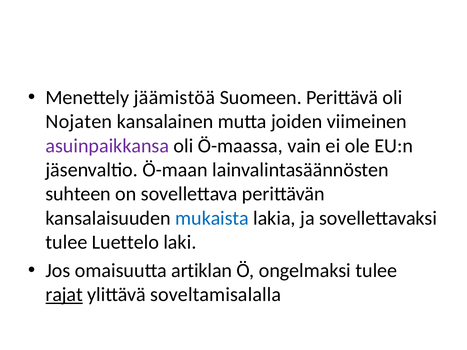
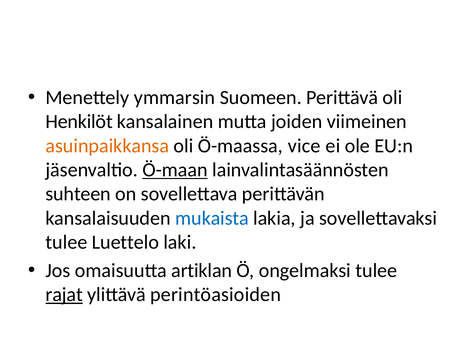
jäämistöä: jäämistöä -> ymmarsin
Nojaten: Nojaten -> Henkilöt
asuinpaikkansa colour: purple -> orange
vain: vain -> vice
Ö-maan underline: none -> present
soveltamisalalla: soveltamisalalla -> perintöasioiden
